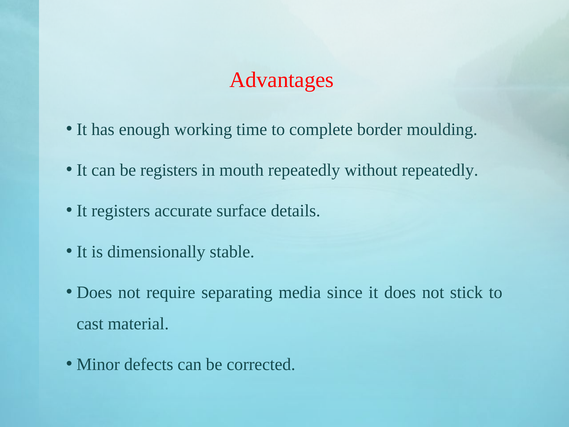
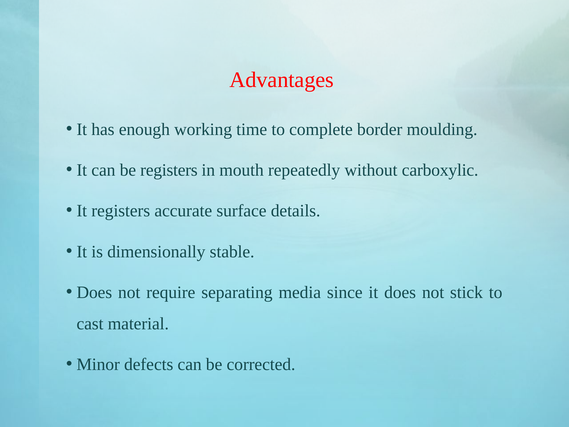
without repeatedly: repeatedly -> carboxylic
